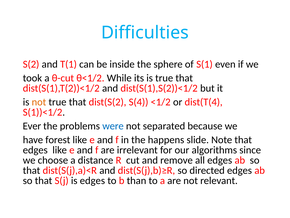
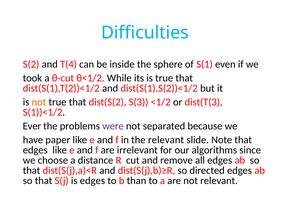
T(1: T(1 -> T(4
S(4: S(4 -> S(3
dist(T(4: dist(T(4 -> dist(T(3
were colour: blue -> purple
forest: forest -> paper
the happens: happens -> relevant
